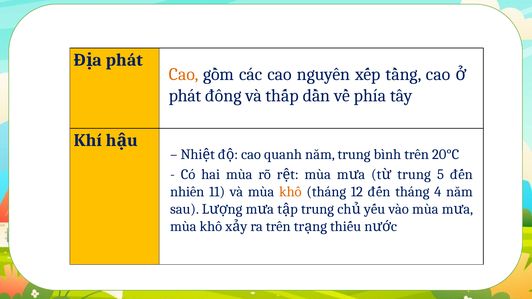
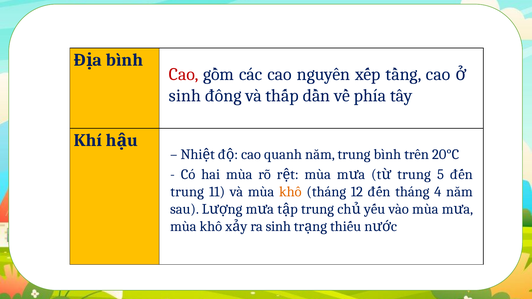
phát at (124, 60): phát -> bình
Cao at (184, 75) colour: orange -> red
phát at (185, 96): phát -> sinh
nhiên at (187, 192): nhiên -> trung
ra trên: trên -> sinh
